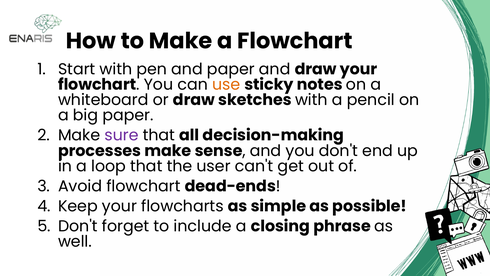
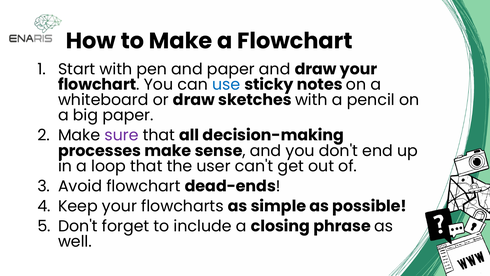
use colour: orange -> blue
